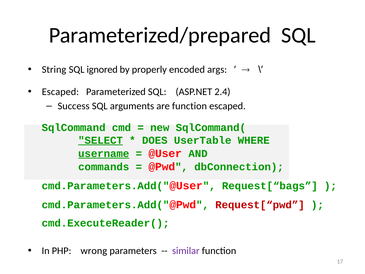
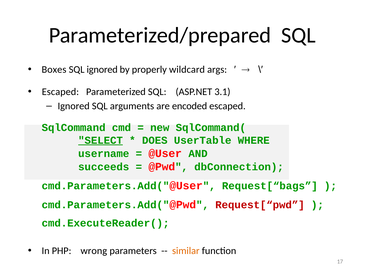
String: String -> Boxes
encoded: encoded -> wildcard
2.4: 2.4 -> 3.1
Success at (74, 106): Success -> Ignored
are function: function -> encoded
username underline: present -> none
commands: commands -> succeeds
similar colour: purple -> orange
